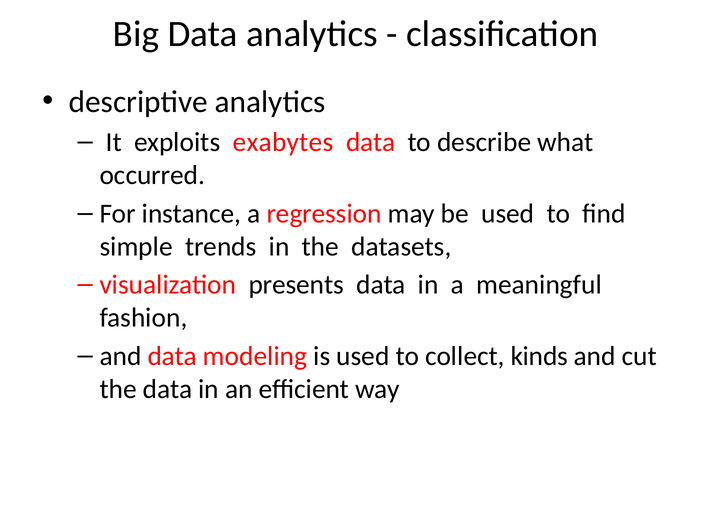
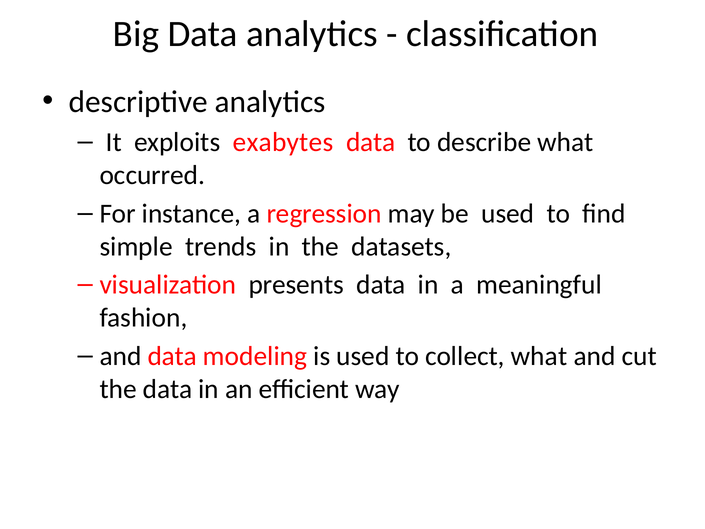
collect kinds: kinds -> what
